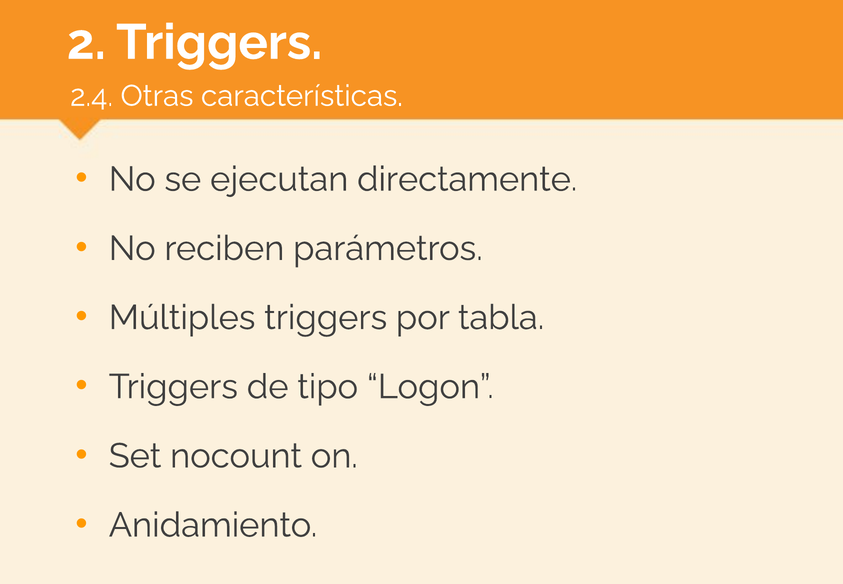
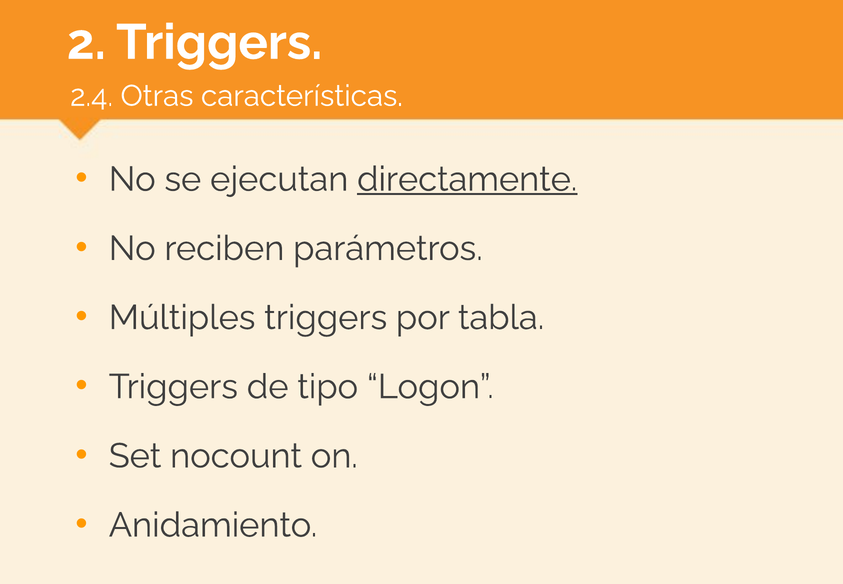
directamente underline: none -> present
